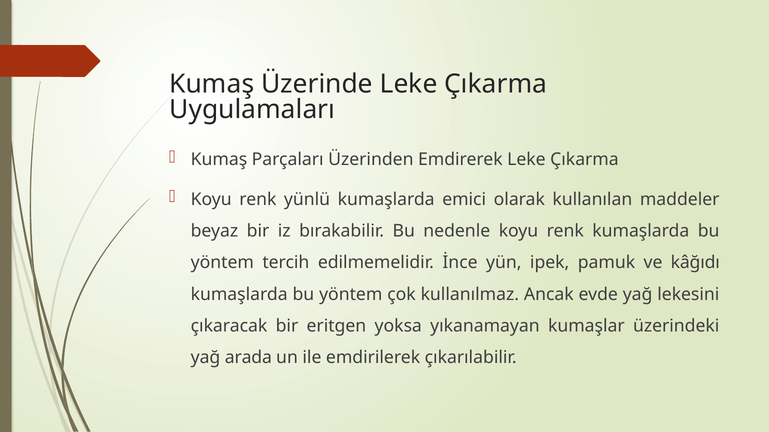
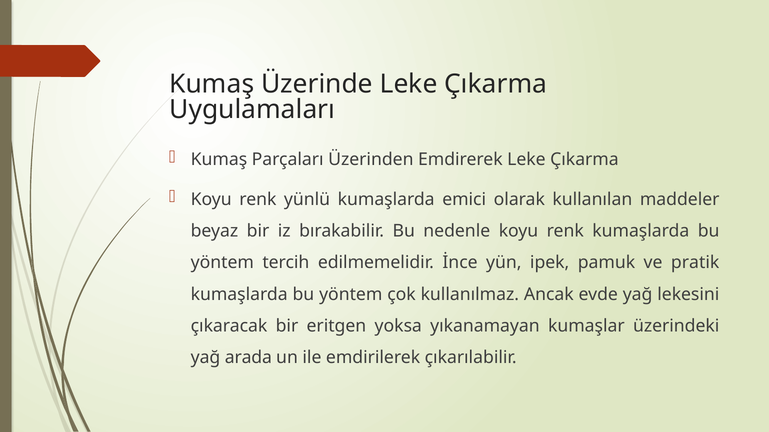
kâğıdı: kâğıdı -> pratik
